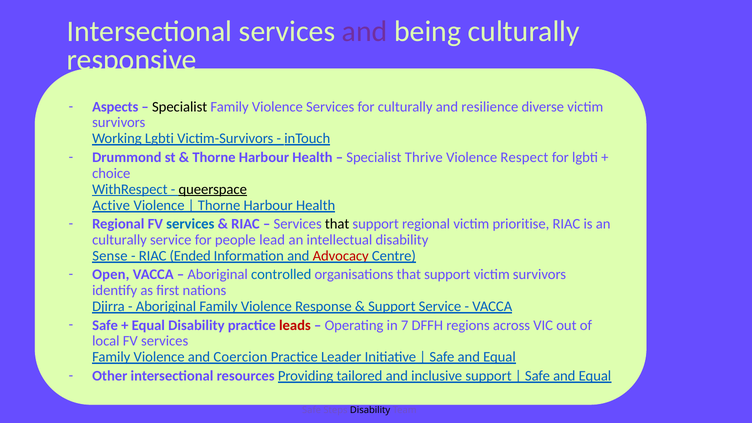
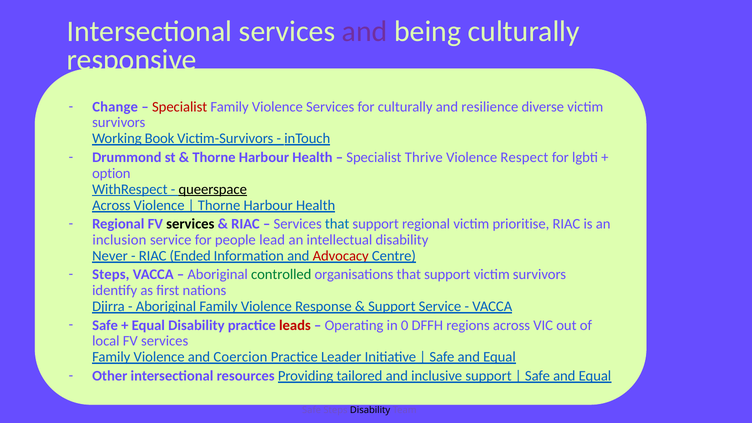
Aspects: Aspects -> Change
Specialist at (180, 107) colour: black -> red
Working Lgbti: Lgbti -> Book
choice: choice -> option
Active at (111, 205): Active -> Across
services at (190, 224) colour: blue -> black
that at (337, 224) colour: black -> blue
culturally at (119, 240): culturally -> inclusion
Sense: Sense -> Never
Open at (111, 275): Open -> Steps
controlled colour: blue -> green
7: 7 -> 0
